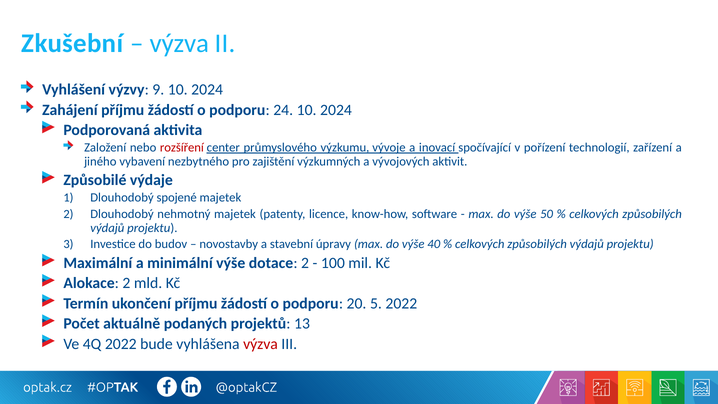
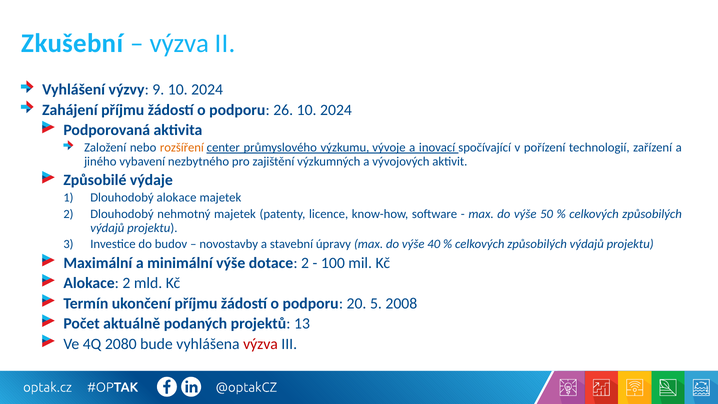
24: 24 -> 26
rozšíření colour: red -> orange
Dlouhodobý spojené: spojené -> alokace
5 2022: 2022 -> 2008
4Q 2022: 2022 -> 2080
